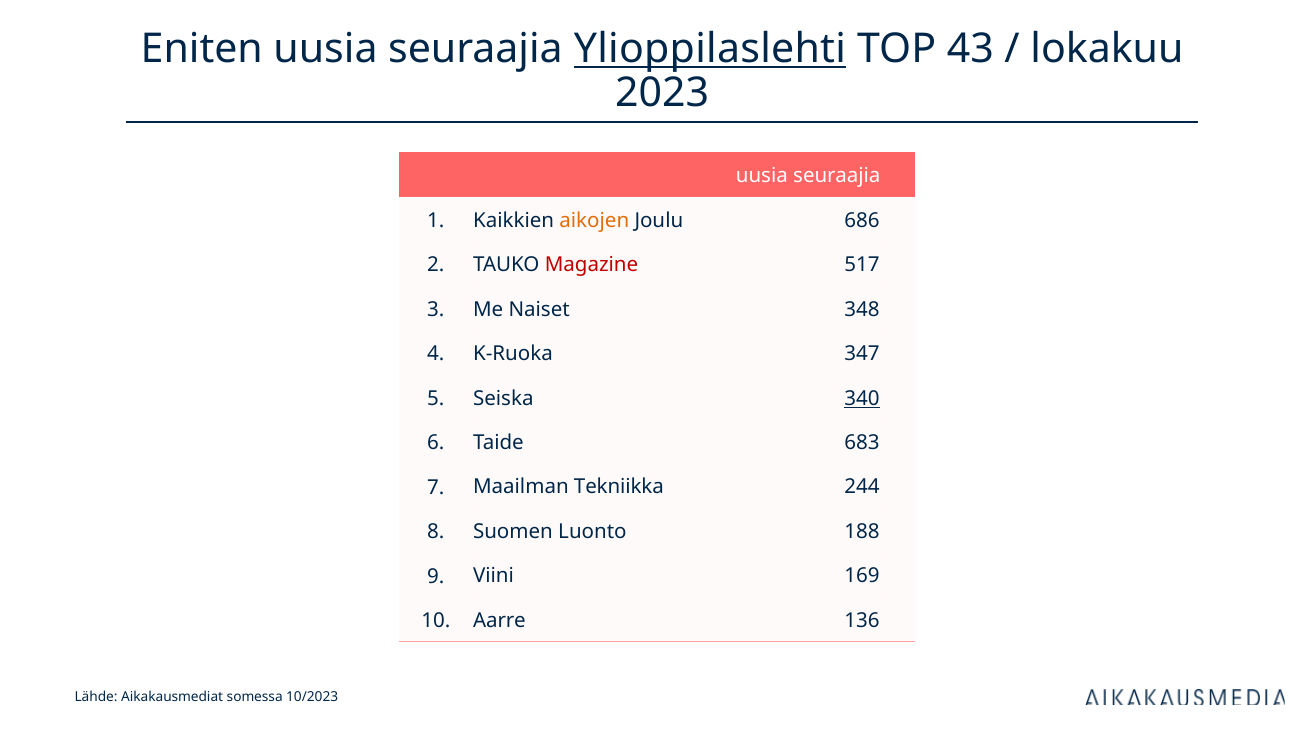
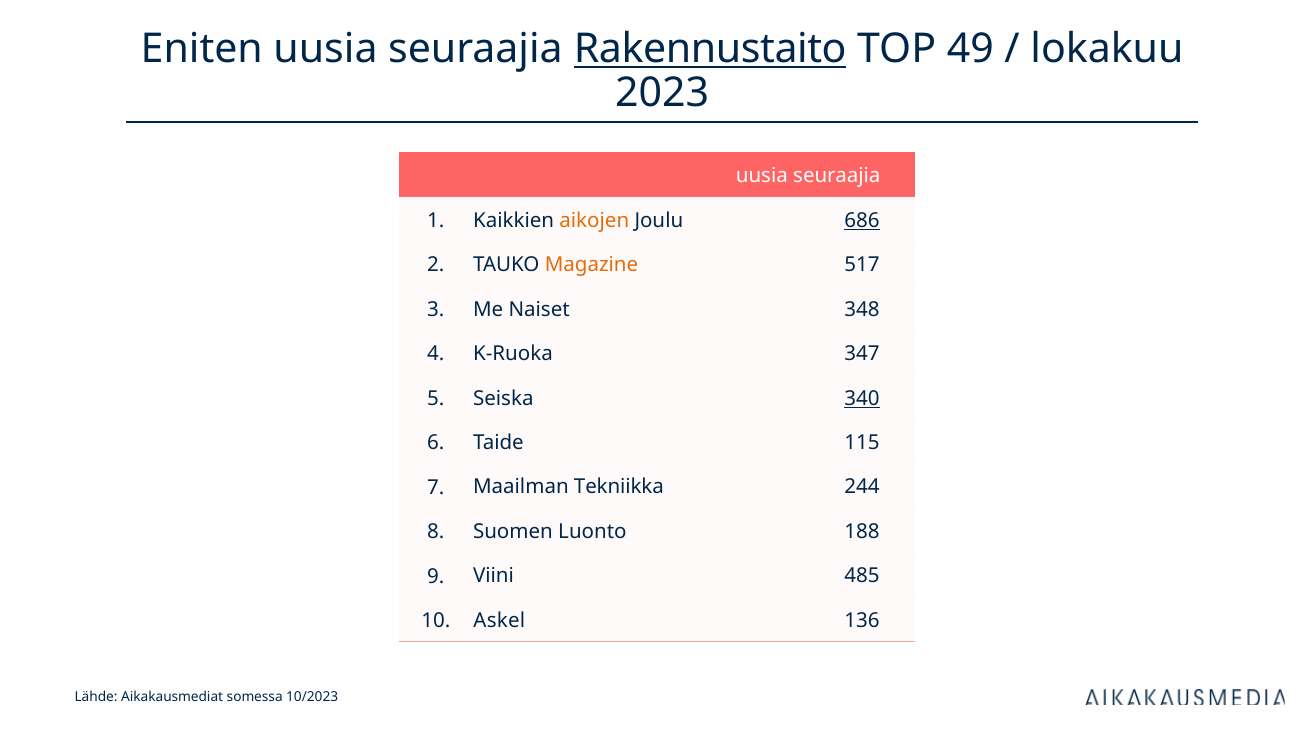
Ylioppilaslehti: Ylioppilaslehti -> Rakennustaito
43: 43 -> 49
686 underline: none -> present
Magazine colour: red -> orange
683: 683 -> 115
169: 169 -> 485
Aarre: Aarre -> Askel
